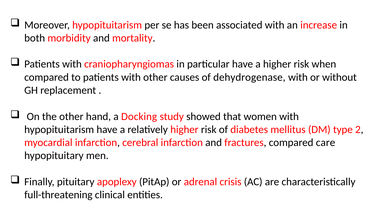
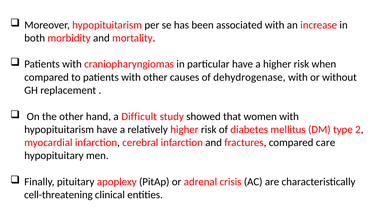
Docking: Docking -> Difficult
full-threatening: full-threatening -> cell-threatening
